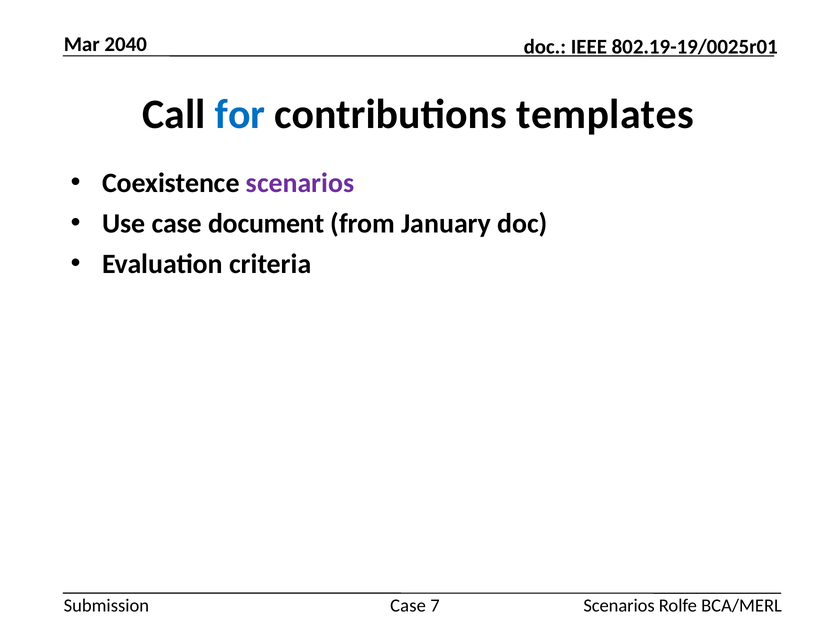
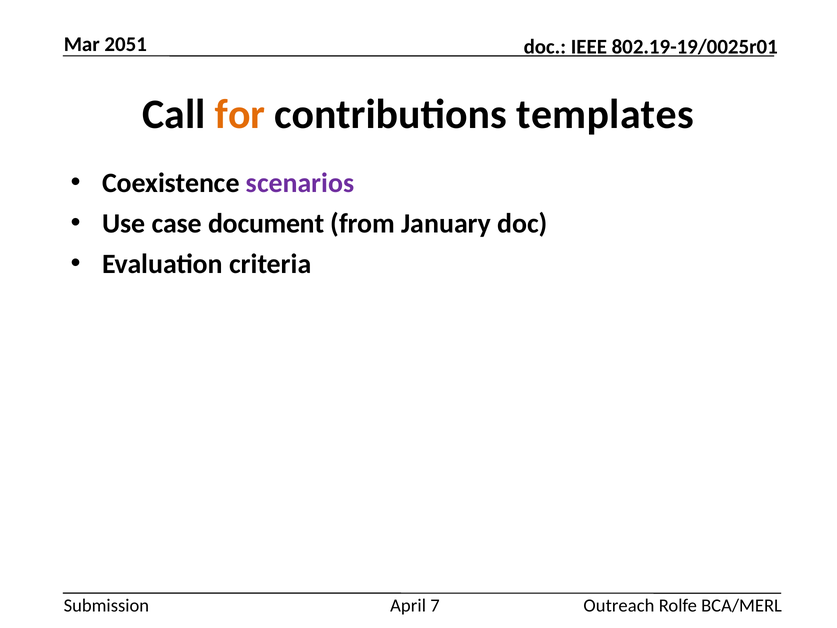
2040: 2040 -> 2051
for colour: blue -> orange
Case at (408, 605): Case -> April
Scenarios at (619, 605): Scenarios -> Outreach
